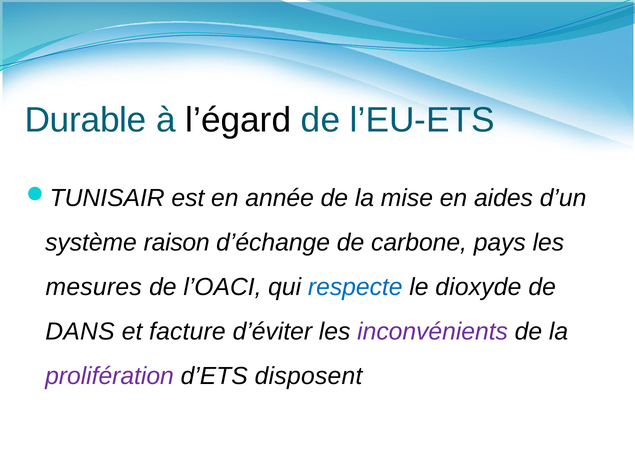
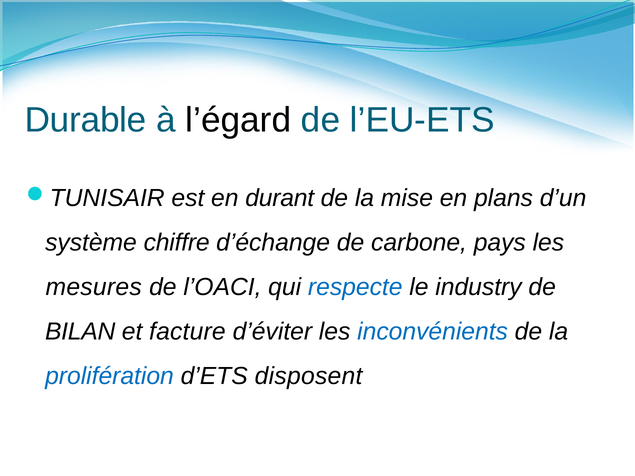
année: année -> durant
aides: aides -> plans
raison: raison -> chiffre
dioxyde: dioxyde -> industry
DANS: DANS -> BILAN
inconvénients colour: purple -> blue
prolifération colour: purple -> blue
